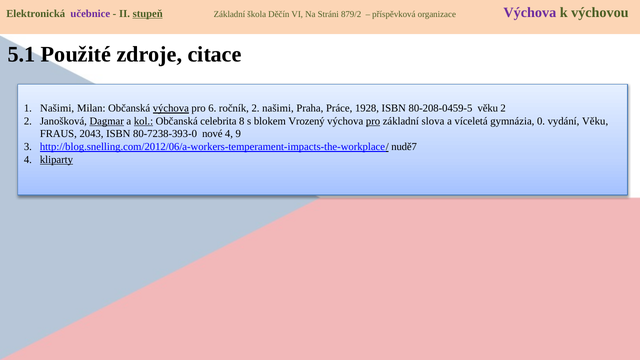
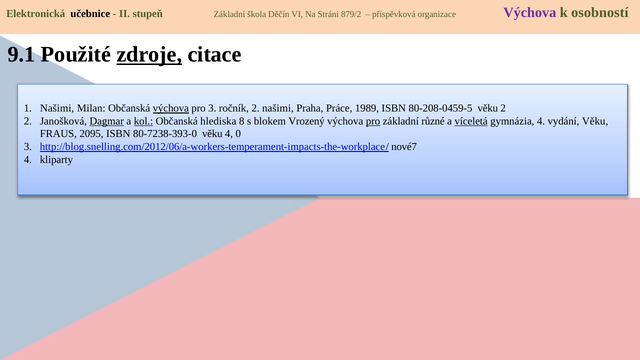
učebnice colour: purple -> black
stupeň underline: present -> none
výchovou: výchovou -> osobností
5.1: 5.1 -> 9.1
zdroje underline: none -> present
pro 6: 6 -> 3
1928: 1928 -> 1989
celebrita: celebrita -> hlediska
slova: slova -> různé
víceletá underline: none -> present
gymnázia 0: 0 -> 4
2043: 2043 -> 2095
80-7238-393-0 nové: nové -> věku
9: 9 -> 0
nudě7: nudě7 -> nové7
kliparty underline: present -> none
